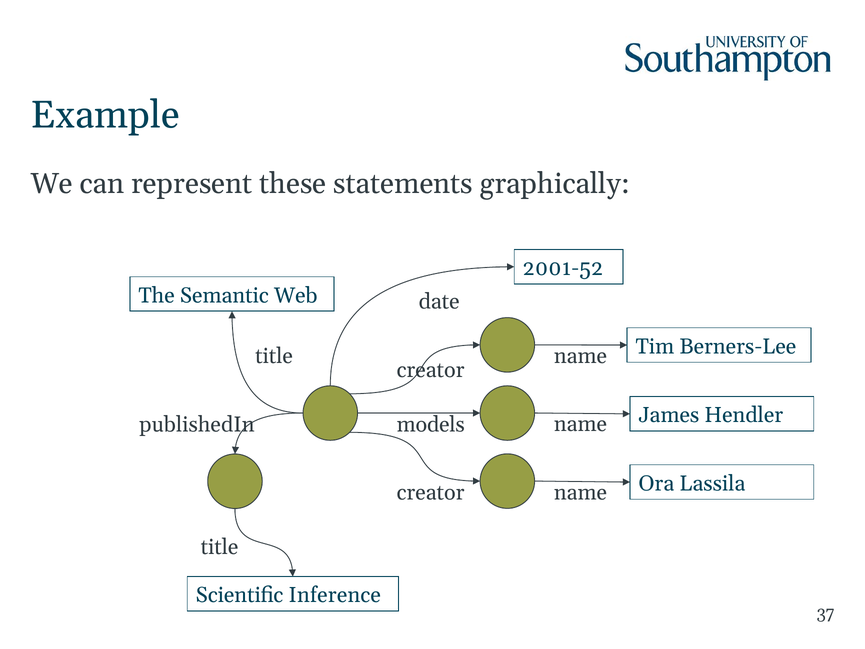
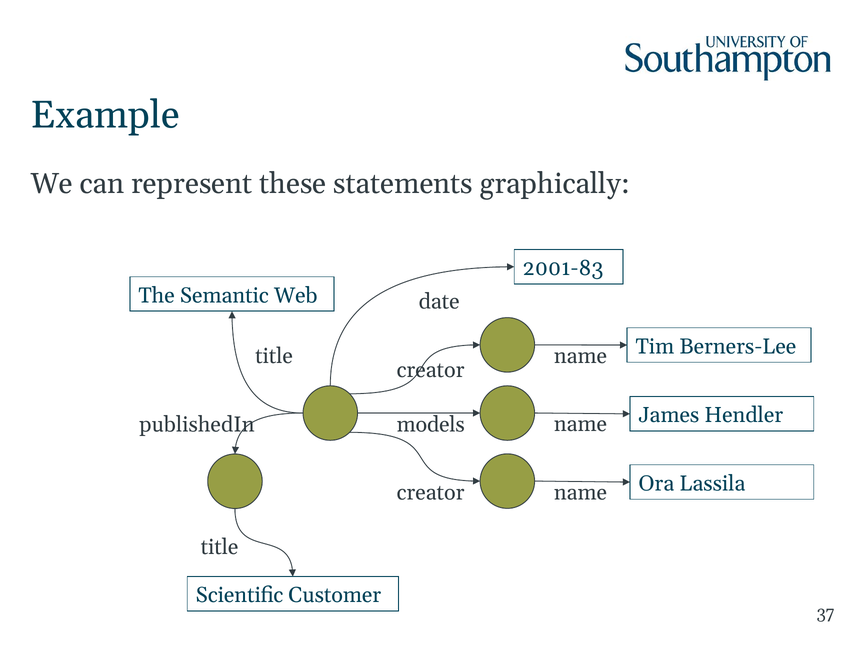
2001-52: 2001-52 -> 2001-83
Inference: Inference -> Customer
